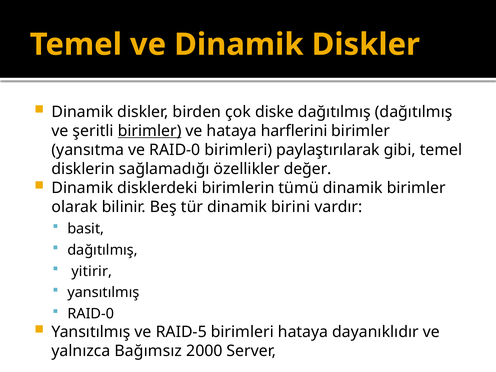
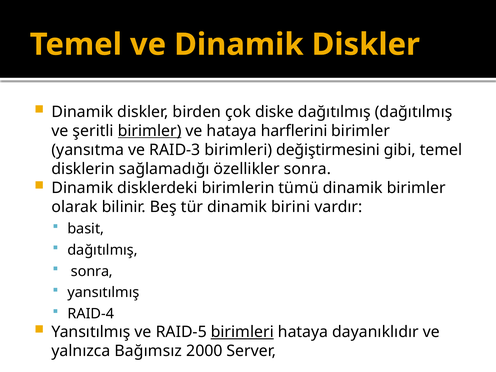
ve RAID-0: RAID-0 -> RAID-3
paylaştırılarak: paylaştırılarak -> değiştirmesini
özellikler değer: değer -> sonra
yitirir at (92, 271): yitirir -> sonra
RAID-0 at (91, 314): RAID-0 -> RAID-4
birimleri at (242, 332) underline: none -> present
